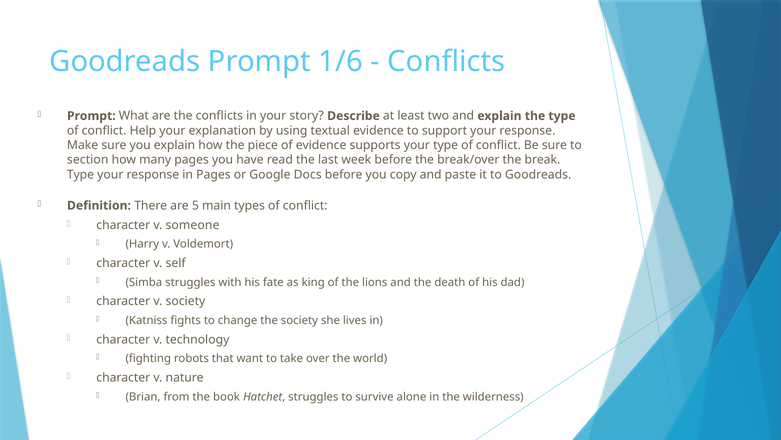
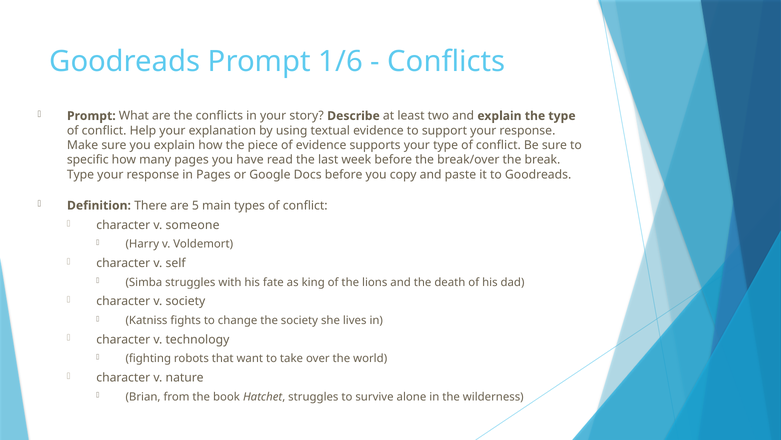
section: section -> specific
